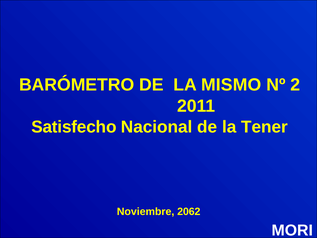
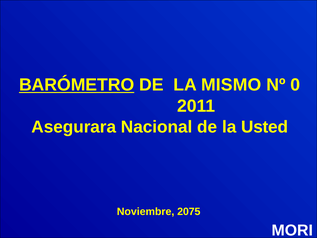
BARÓMETRO underline: none -> present
2: 2 -> 0
Satisfecho: Satisfecho -> Asegurara
Tener: Tener -> Usted
2062: 2062 -> 2075
